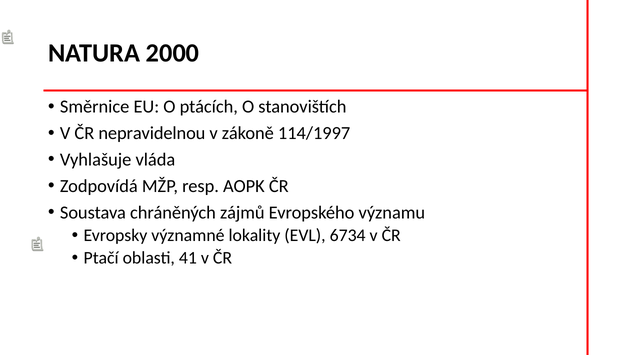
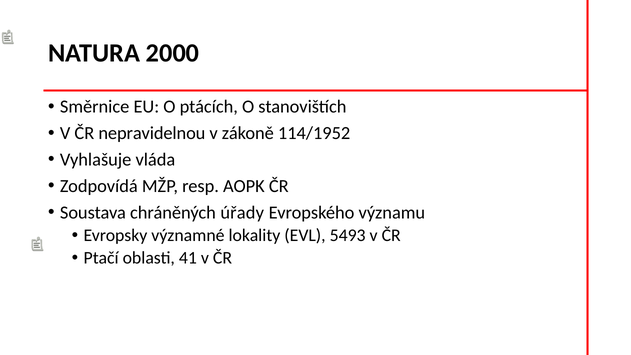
114/1997: 114/1997 -> 114/1952
zájmů: zájmů -> úřady
6734: 6734 -> 5493
